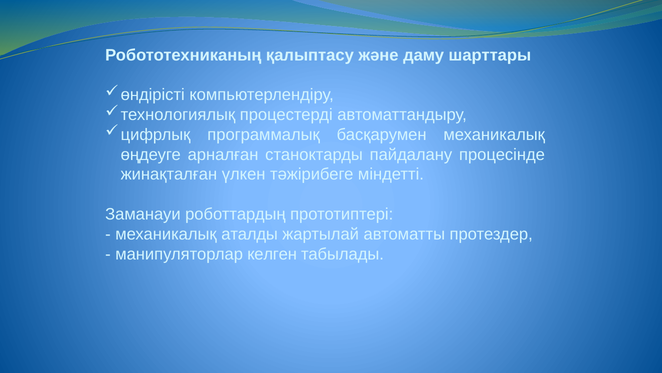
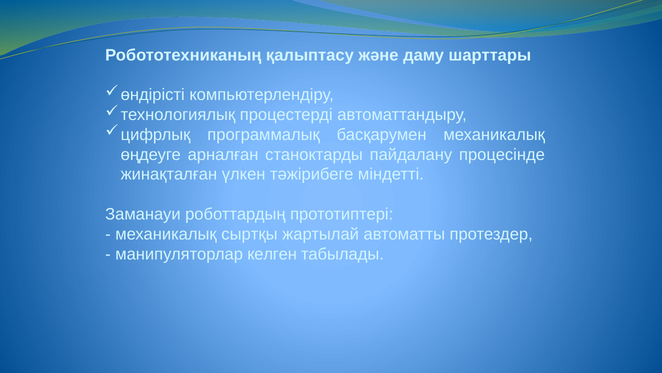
аталды: аталды -> сыртқы
